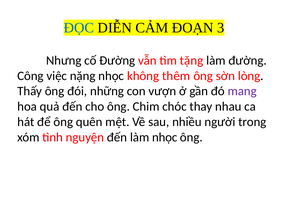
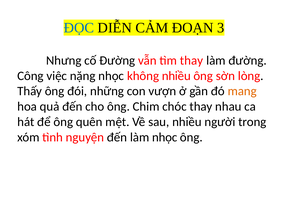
tìm tặng: tặng -> thay
không thêm: thêm -> nhiều
mang colour: purple -> orange
